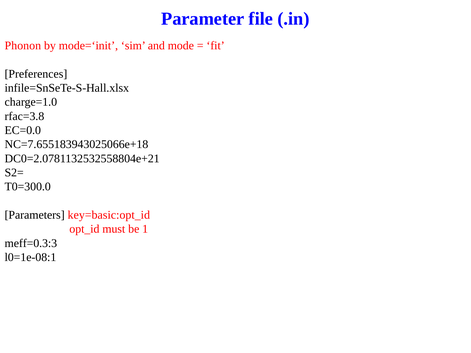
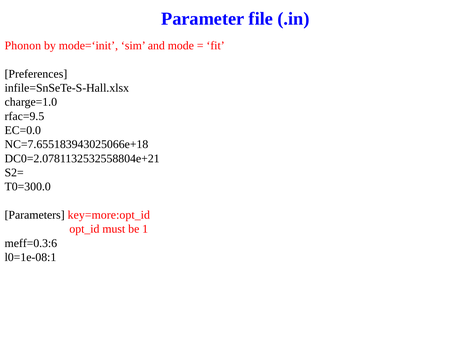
rfac=3.8: rfac=3.8 -> rfac=9.5
key=basic:opt_id: key=basic:opt_id -> key=more:opt_id
meff=0.3:3: meff=0.3:3 -> meff=0.3:6
